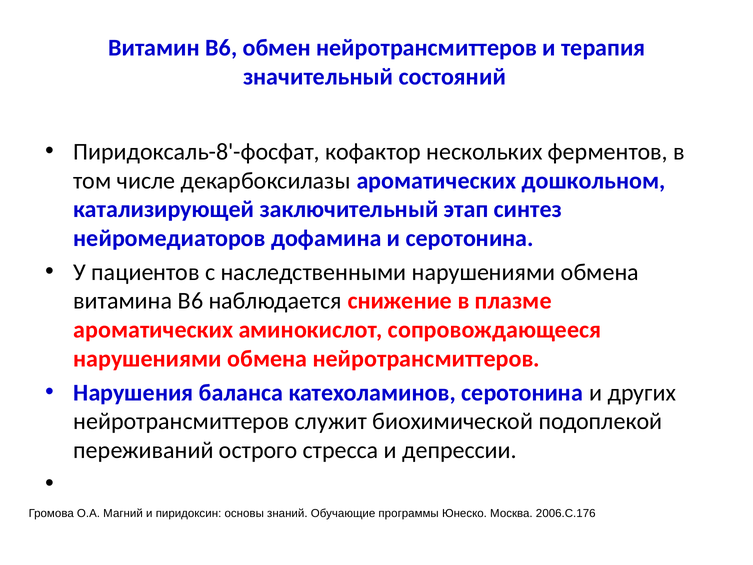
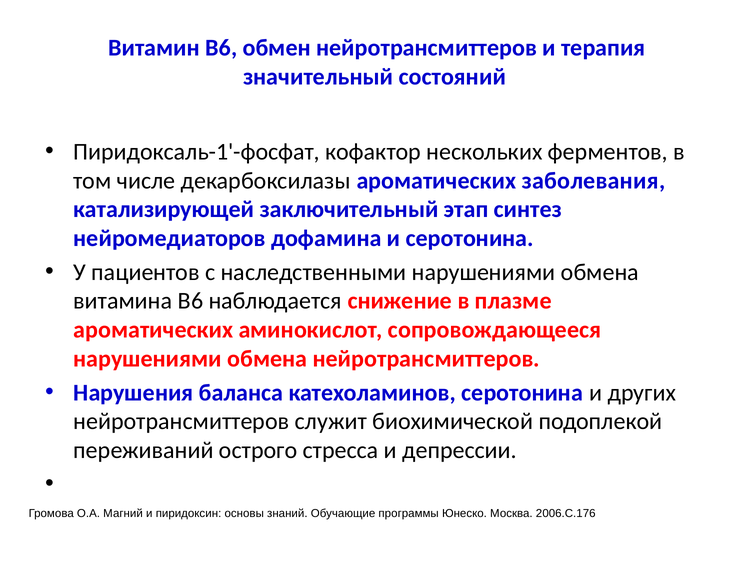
Пиридоксаль-8'-фосфат: Пиридоксаль-8'-фосфат -> Пиридоксаль-1'-фосфат
дошкольном: дошкольном -> заболевания
